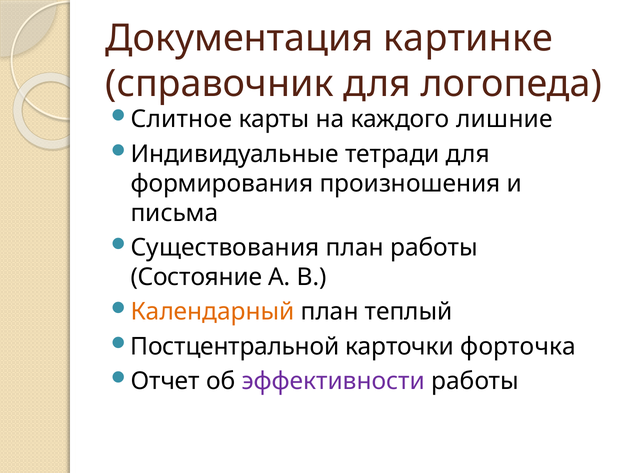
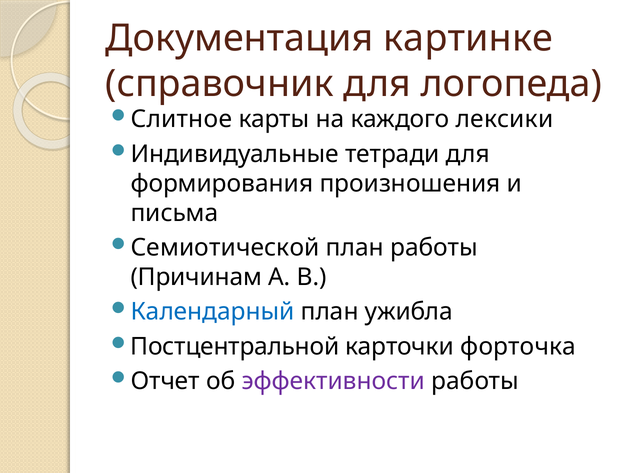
лишние: лишние -> лексики
Существования: Существования -> Семиотической
Состояние: Состояние -> Причинам
Календарный colour: orange -> blue
теплый: теплый -> ужибла
